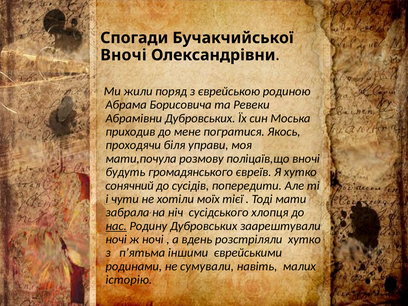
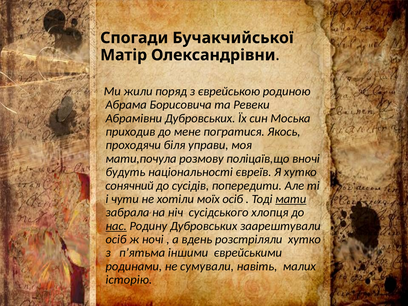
Вночі at (124, 55): Вночі -> Матір
громадянського: громадянського -> національності
моїх тієї: тієї -> осіб
мати underline: none -> present
ночі at (116, 239): ночі -> осіб
